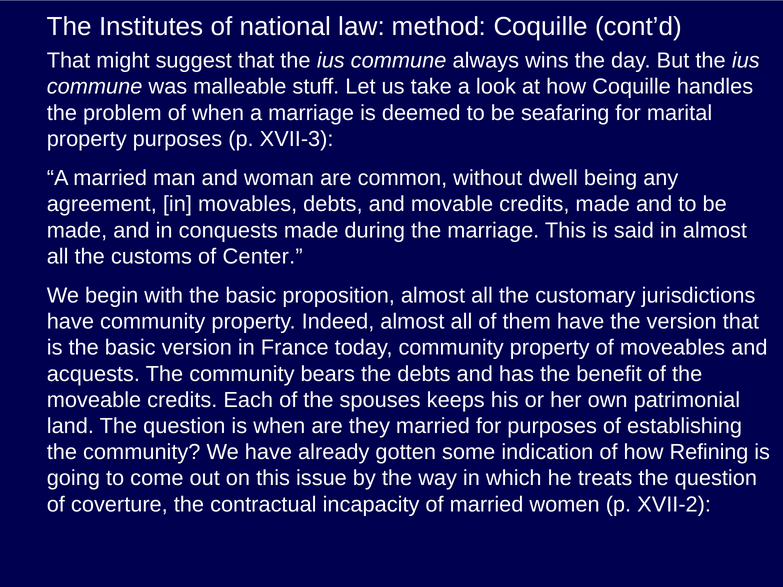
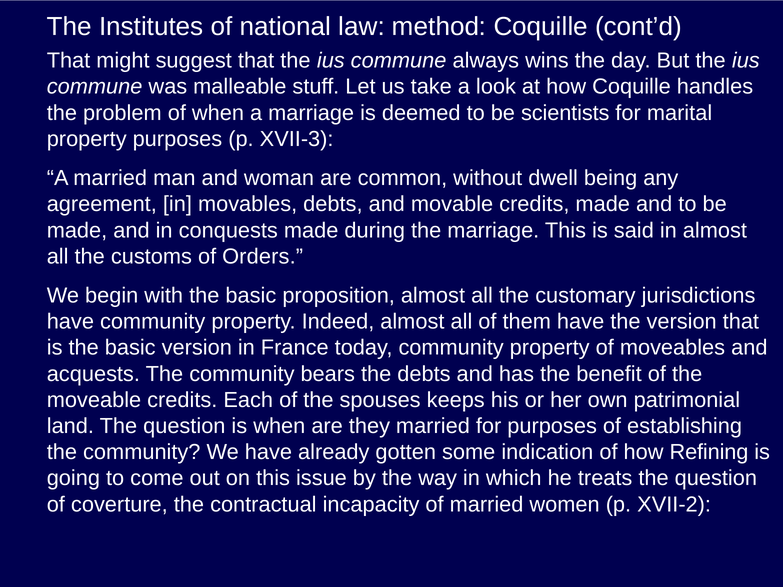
seafaring: seafaring -> scientists
Center: Center -> Orders
